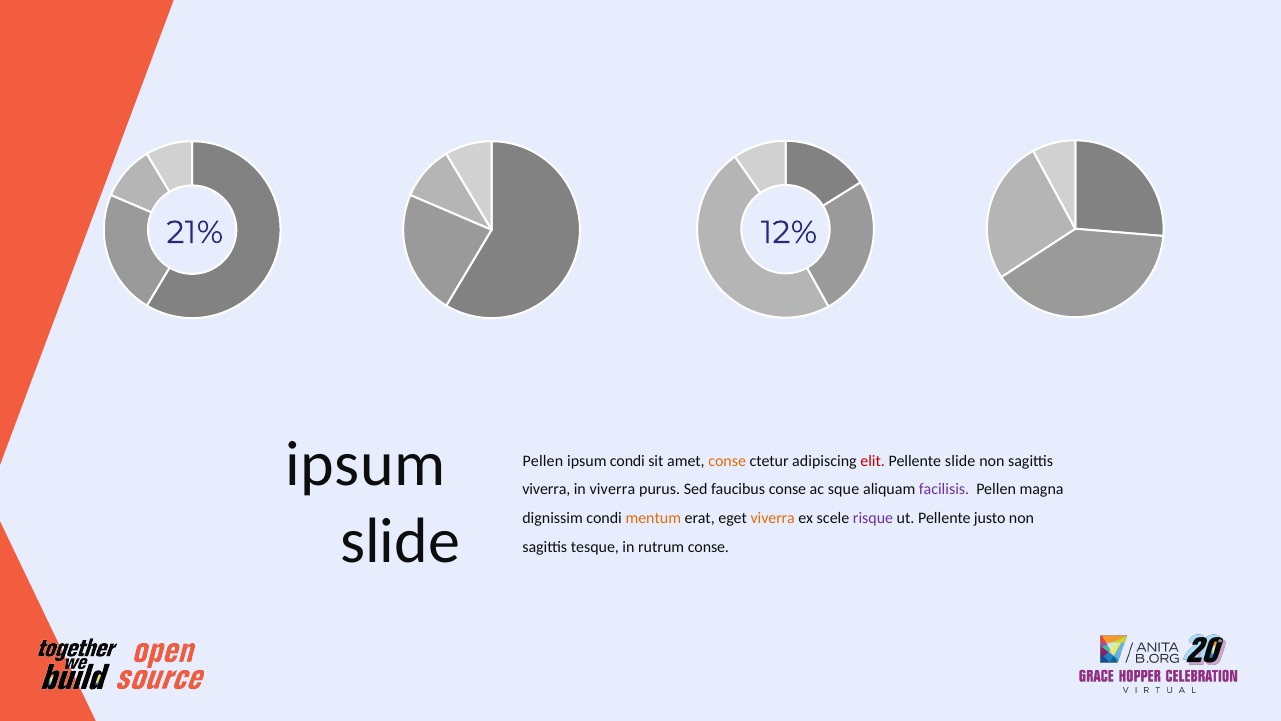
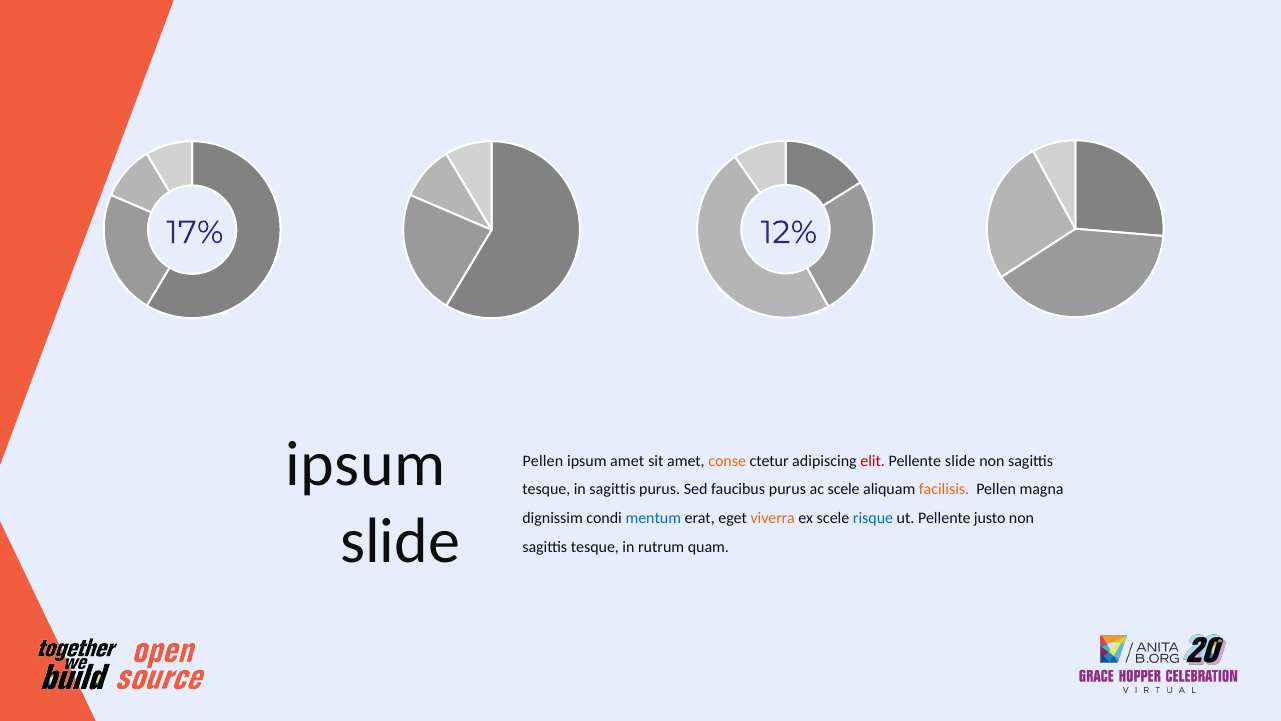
21%: 21% -> 17%
ipsum condi: condi -> amet
viverra at (546, 489): viverra -> tesque
in viverra: viverra -> sagittis
faucibus conse: conse -> purus
ac sque: sque -> scele
facilisis colour: purple -> orange
mentum colour: orange -> blue
risque colour: purple -> blue
rutrum conse: conse -> quam
